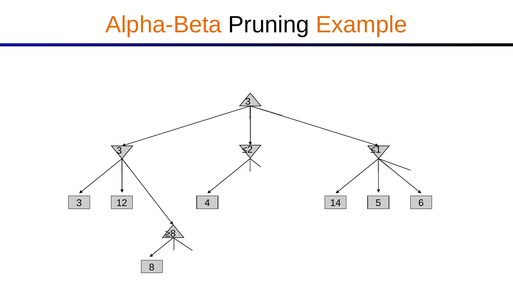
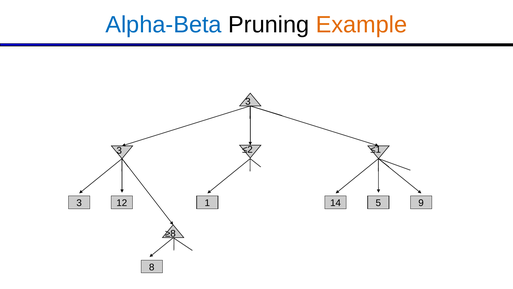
Alpha-Beta colour: orange -> blue
4: 4 -> 1
6: 6 -> 9
